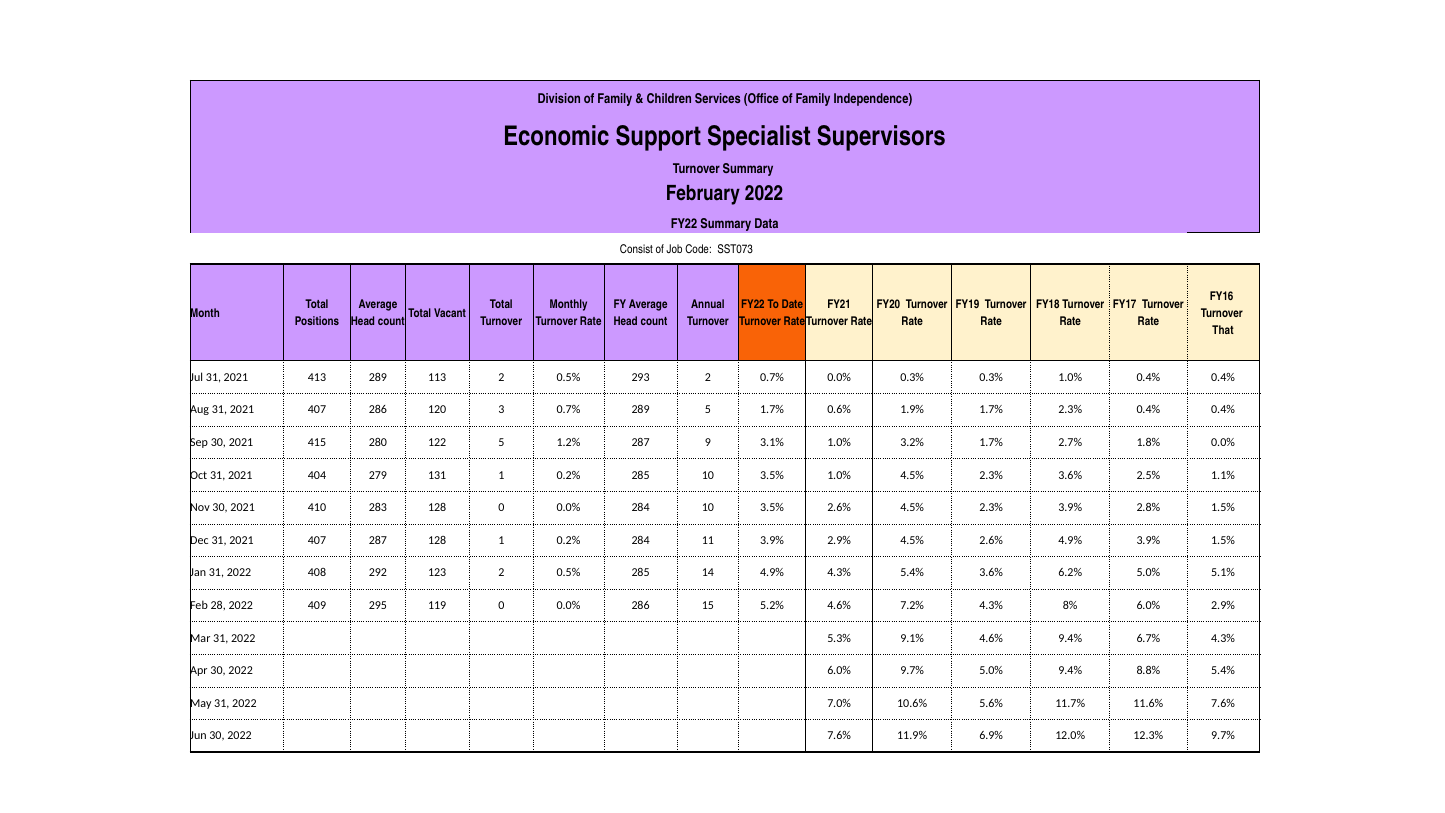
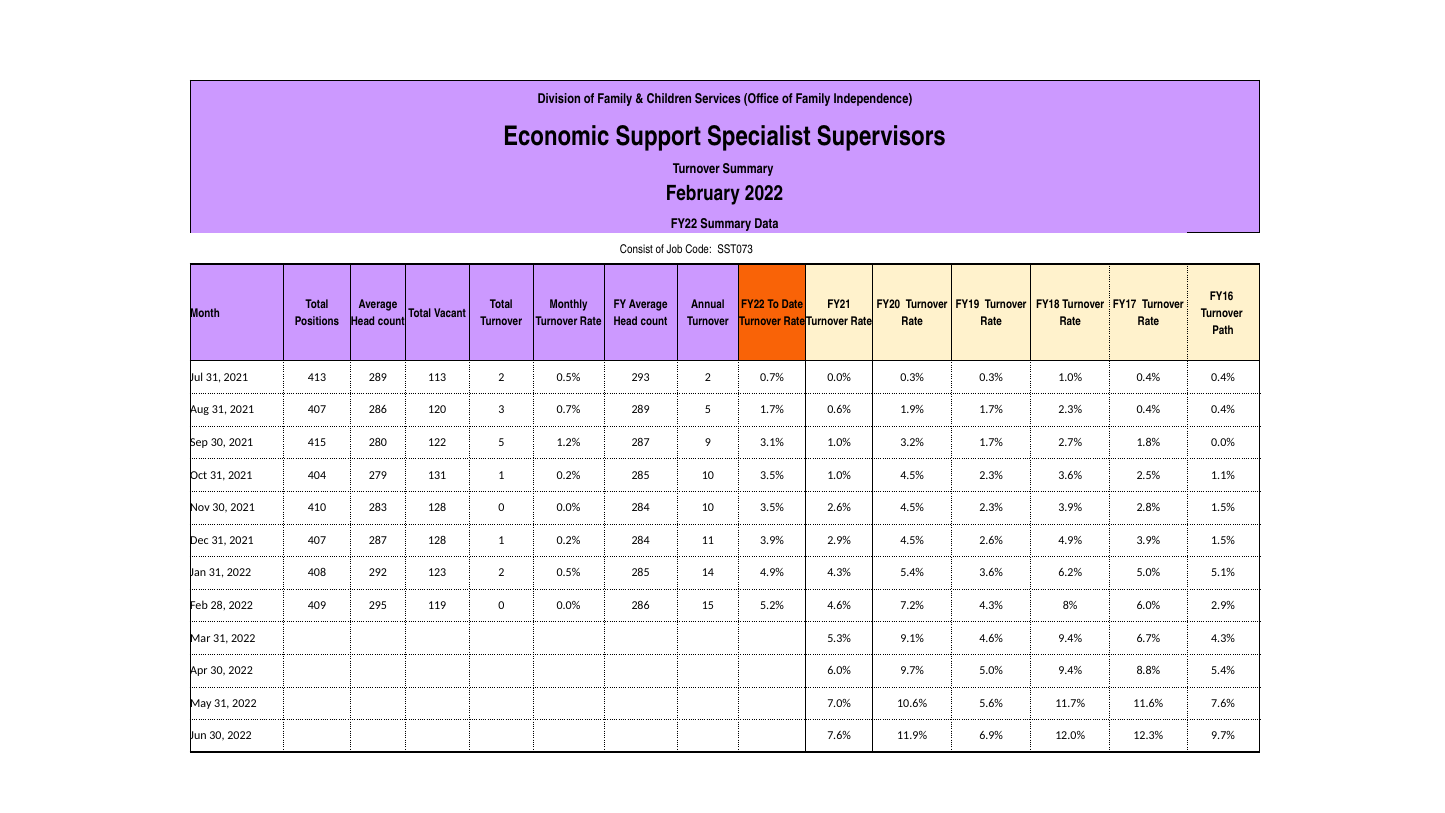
That: That -> Path
